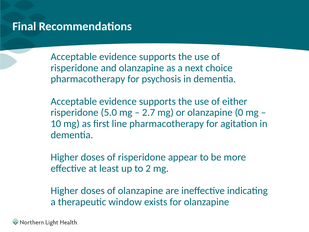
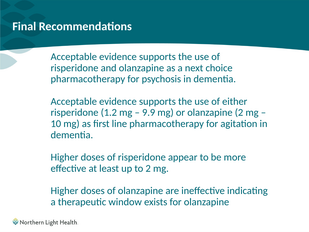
5.0: 5.0 -> 1.2
2.7: 2.7 -> 9.9
olanzapine 0: 0 -> 2
